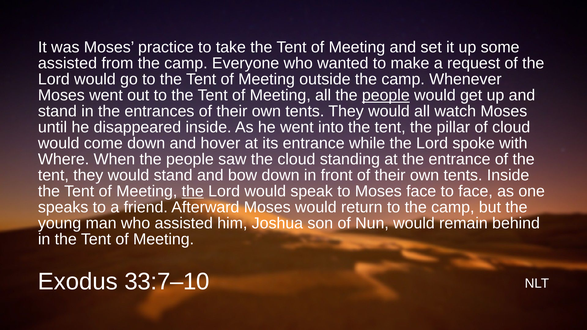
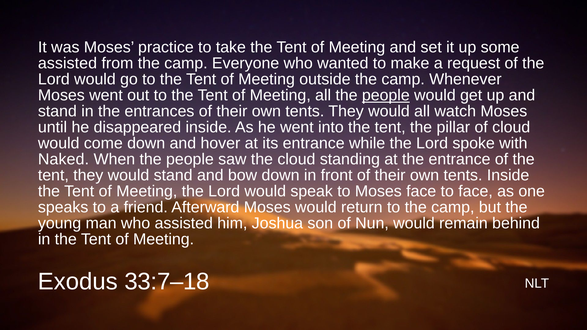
Where: Where -> Naked
the at (193, 191) underline: present -> none
33:7–10: 33:7–10 -> 33:7–18
